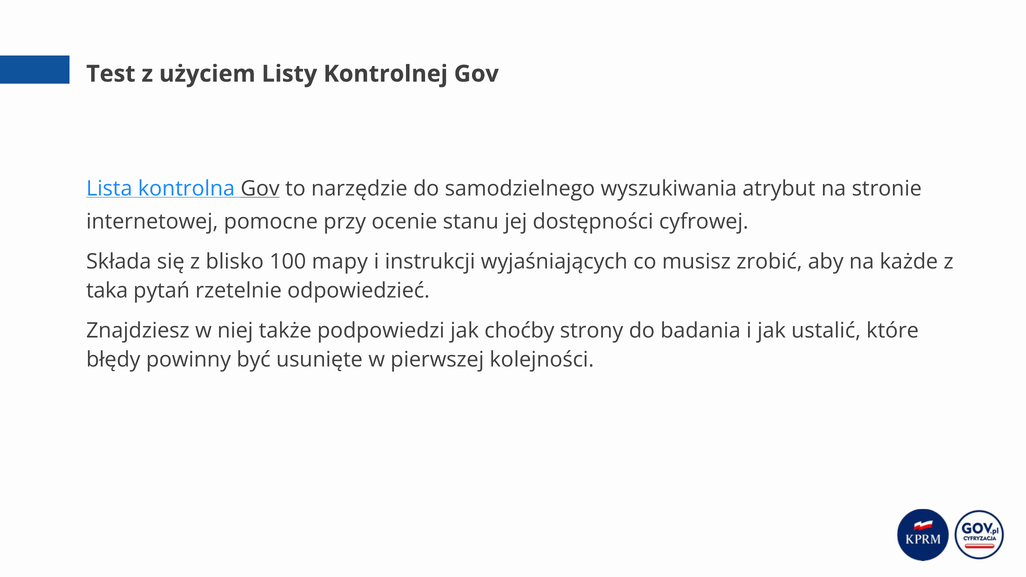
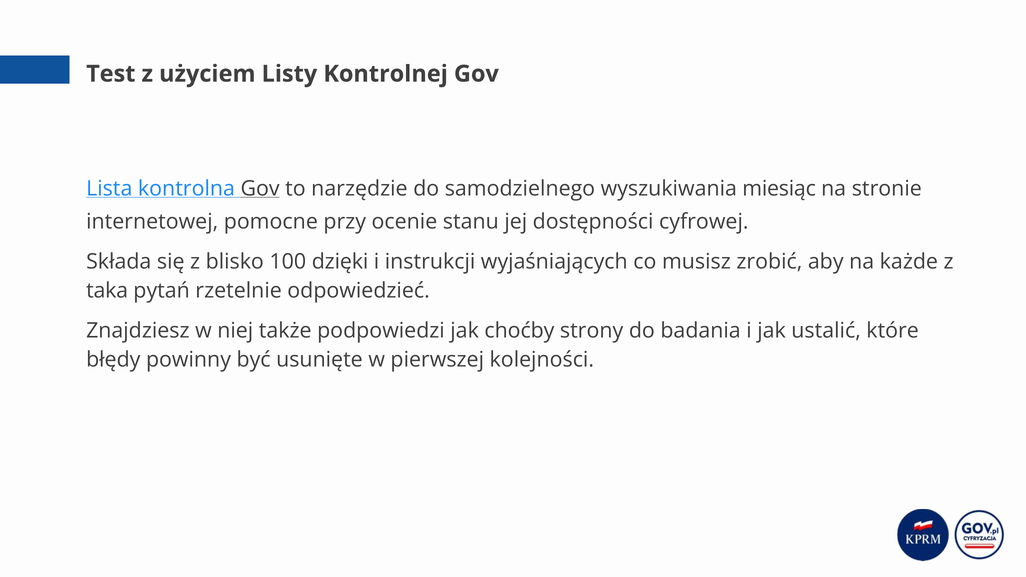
atrybut: atrybut -> miesiąc
mapy: mapy -> dzięki
